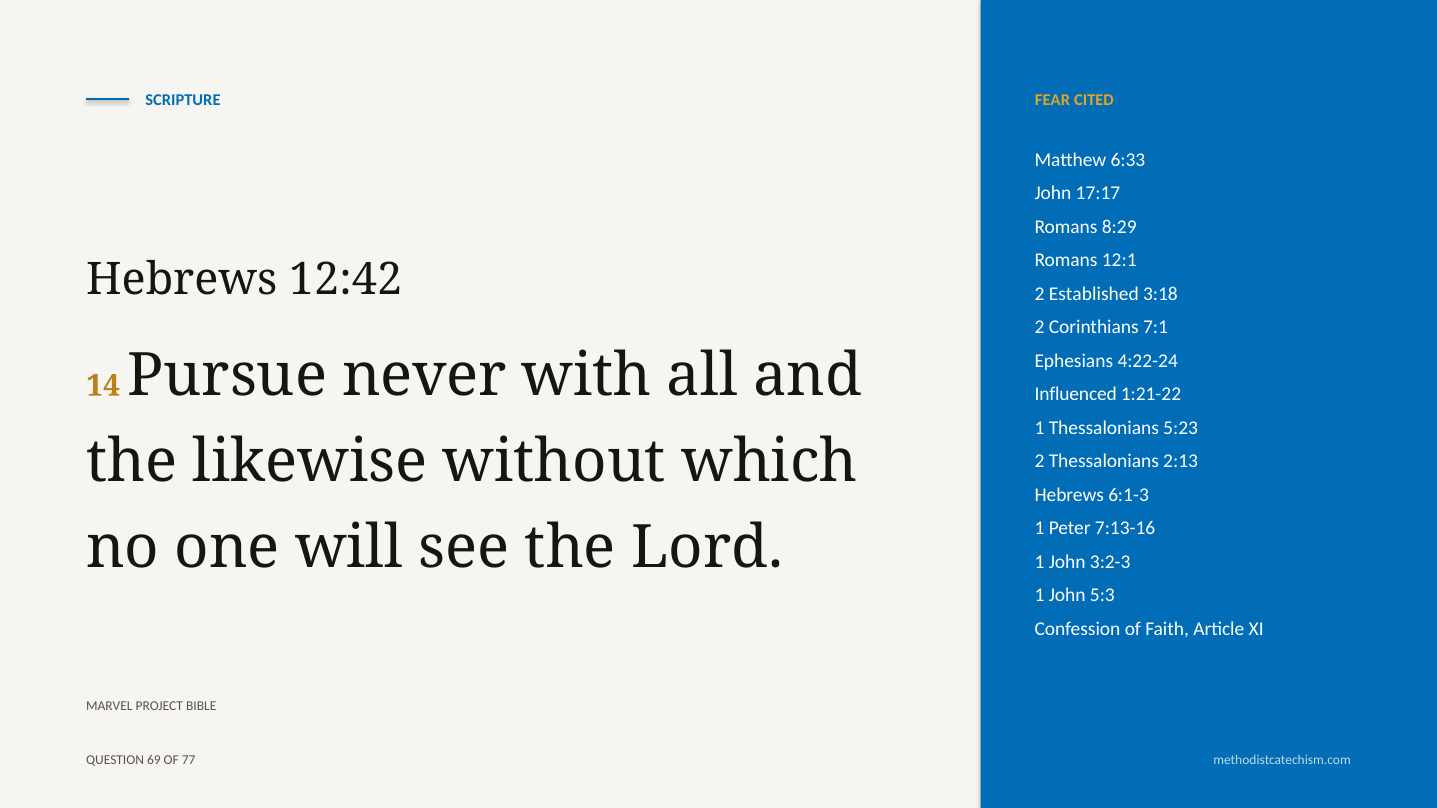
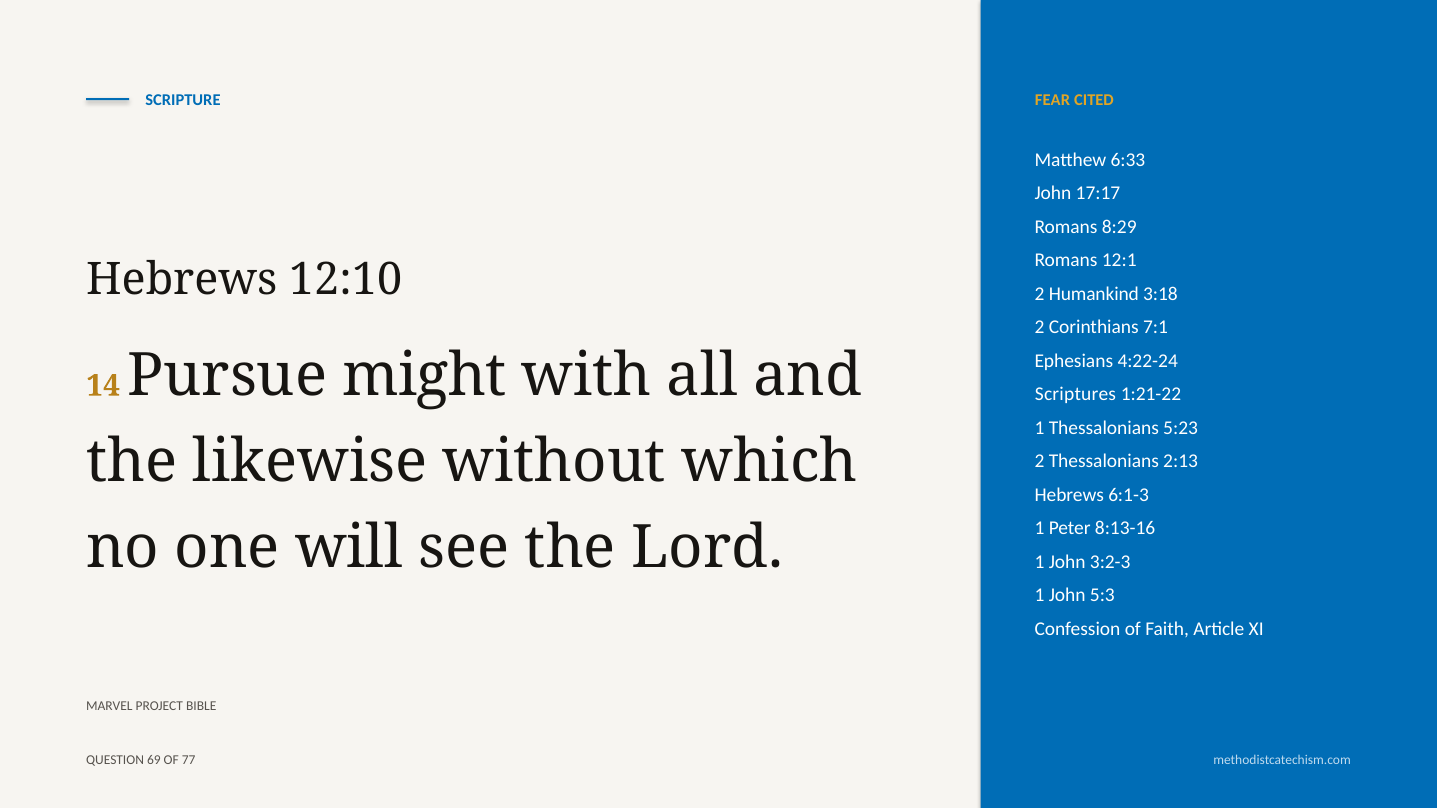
12:42: 12:42 -> 12:10
Established: Established -> Humankind
never: never -> might
Influenced: Influenced -> Scriptures
7:13-16: 7:13-16 -> 8:13-16
